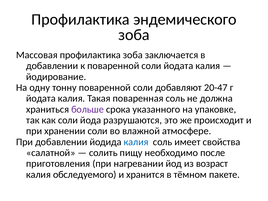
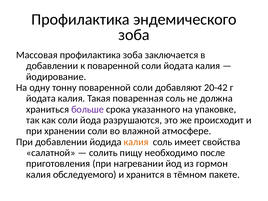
20-47: 20-47 -> 20-42
калия at (136, 142) colour: blue -> orange
возраст: возраст -> гормон
